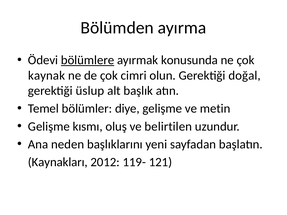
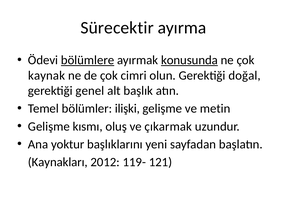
Bölümden: Bölümden -> Sürecektir
konusunda underline: none -> present
üslup: üslup -> genel
diye: diye -> ilişki
belirtilen: belirtilen -> çıkarmak
neden: neden -> yoktur
